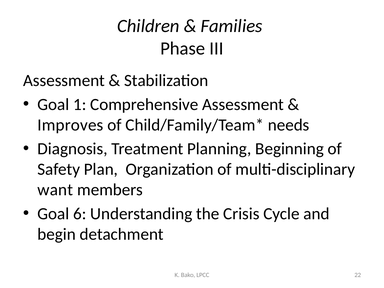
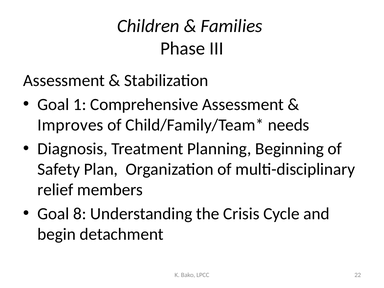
want: want -> relief
6: 6 -> 8
